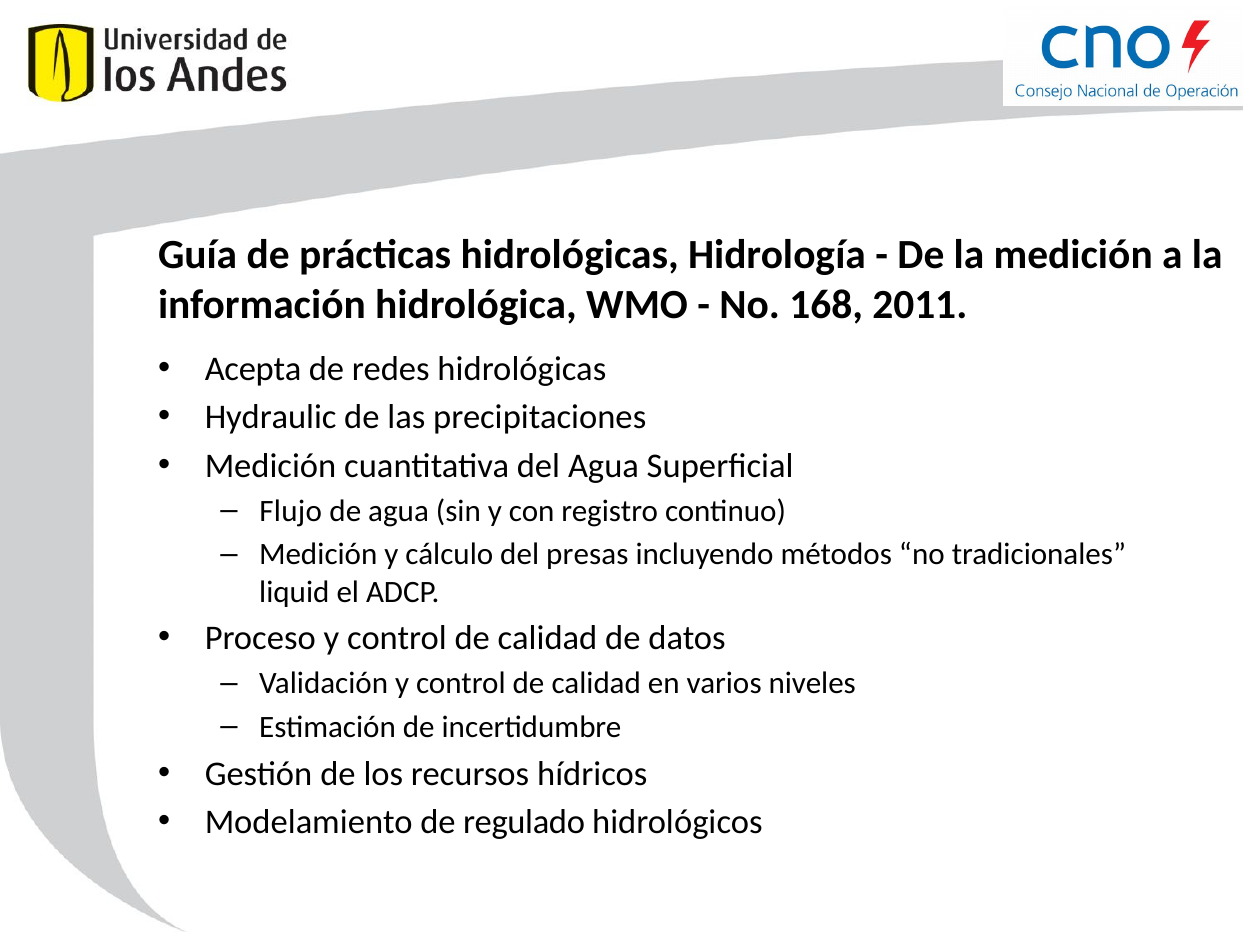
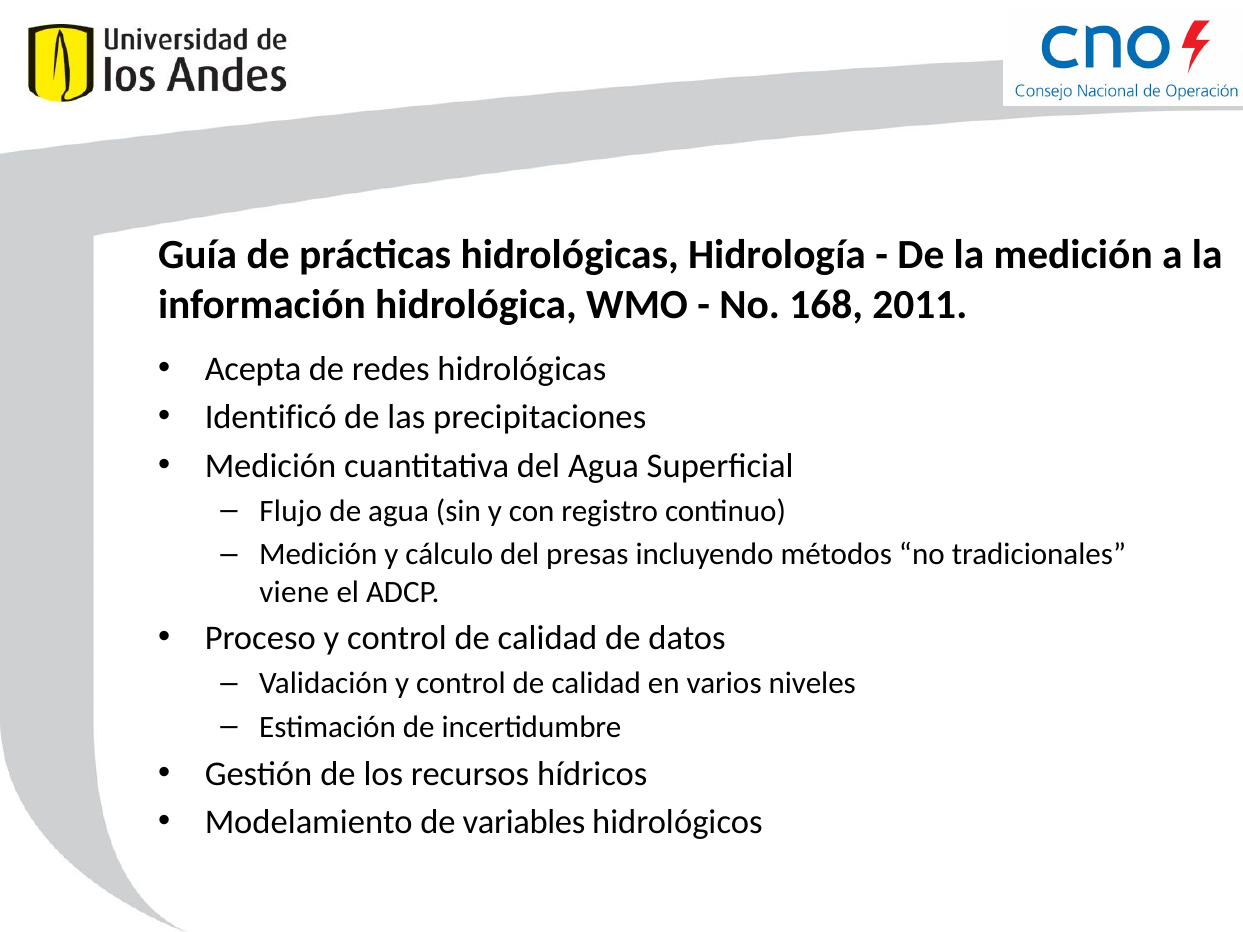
Hydraulic: Hydraulic -> Identificó
liquid: liquid -> viene
regulado: regulado -> variables
